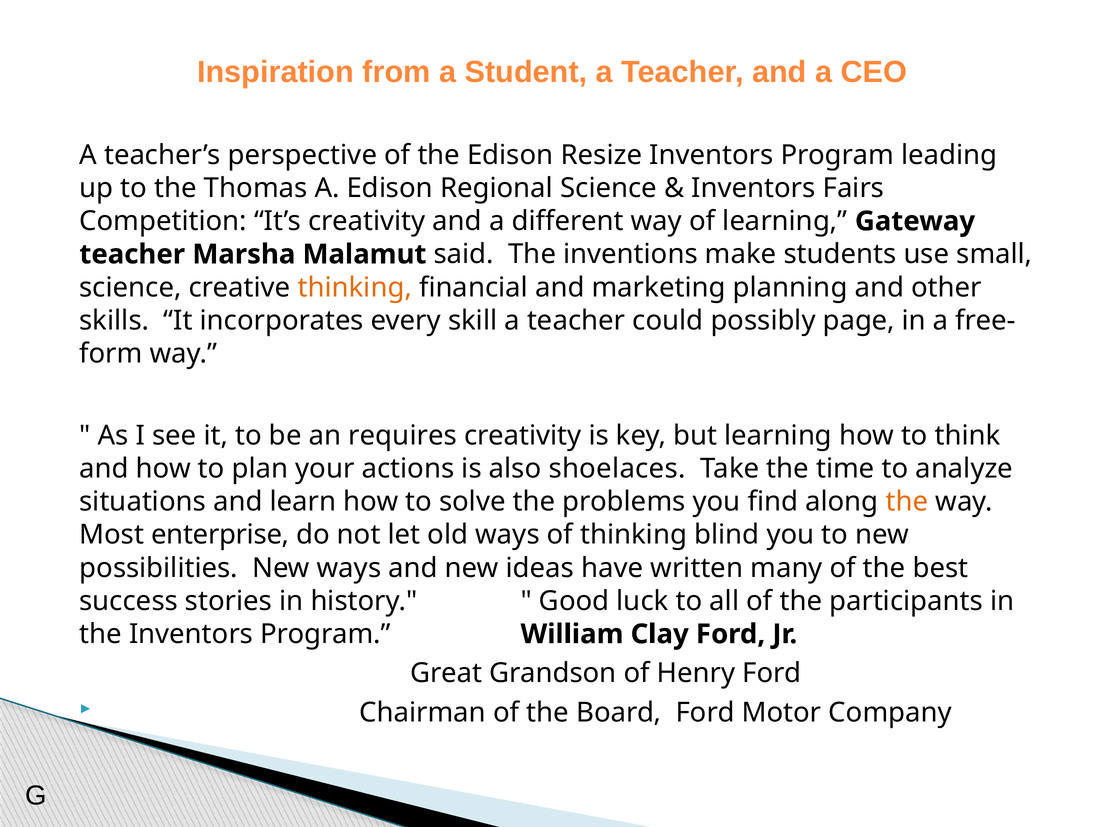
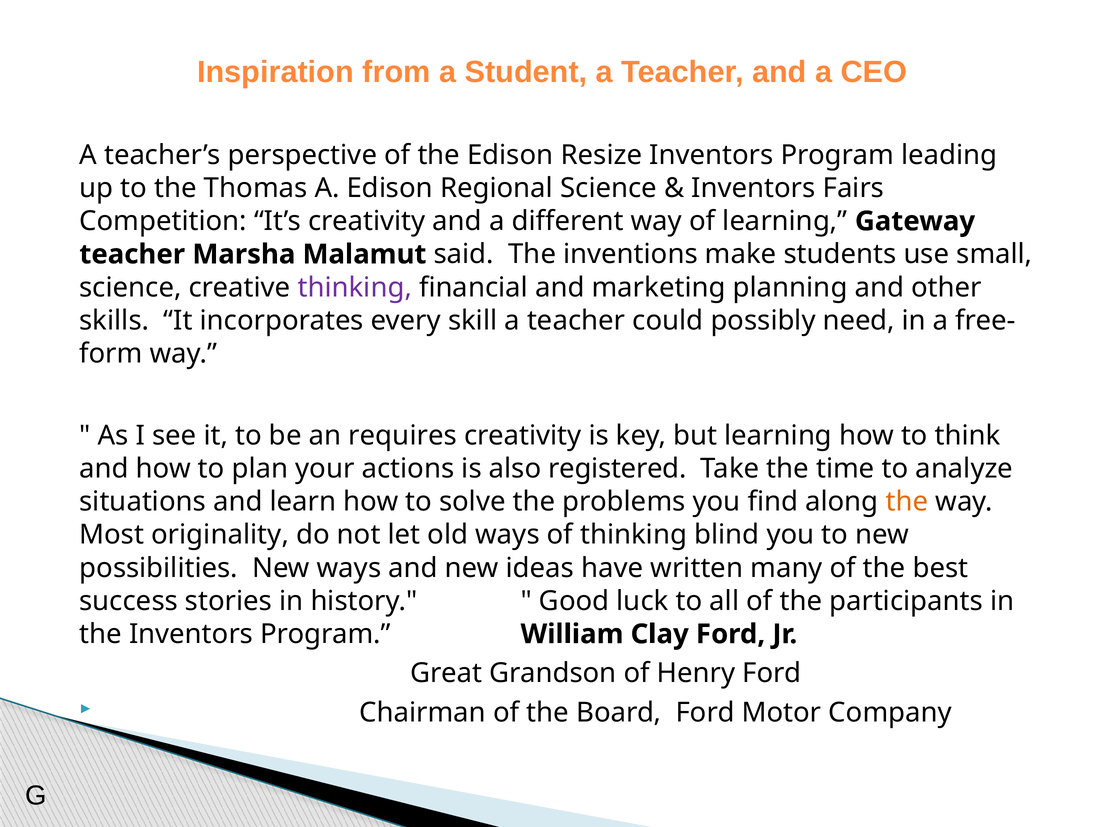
thinking at (355, 287) colour: orange -> purple
page: page -> need
shoelaces: shoelaces -> registered
enterprise: enterprise -> originality
